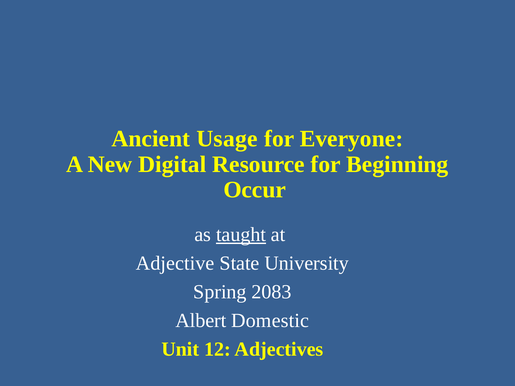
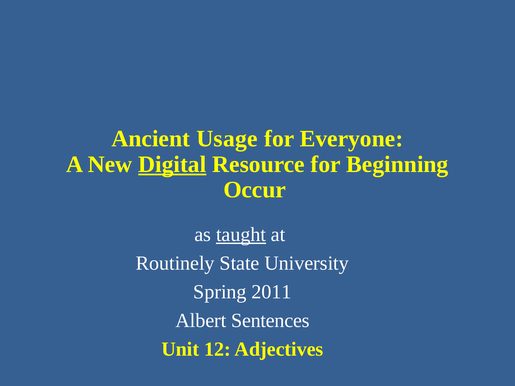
Digital underline: none -> present
Adjective: Adjective -> Routinely
2083: 2083 -> 2011
Domestic: Domestic -> Sentences
